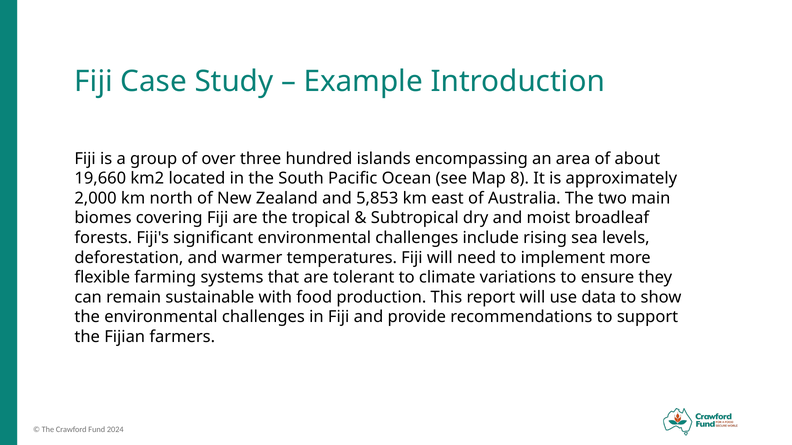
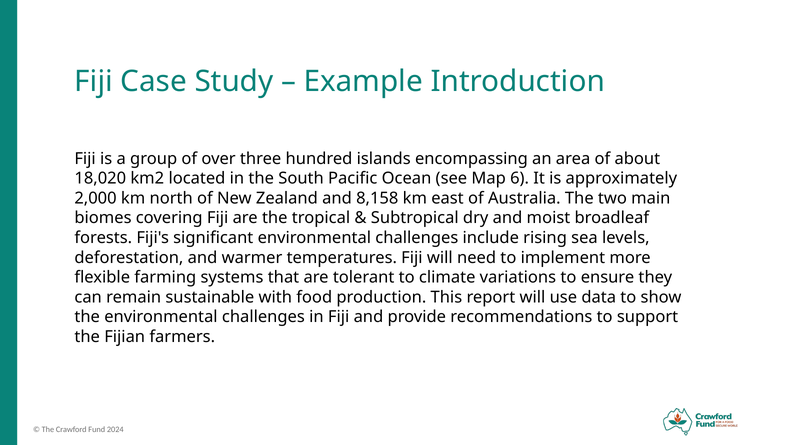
19,660: 19,660 -> 18,020
8: 8 -> 6
5,853: 5,853 -> 8,158
